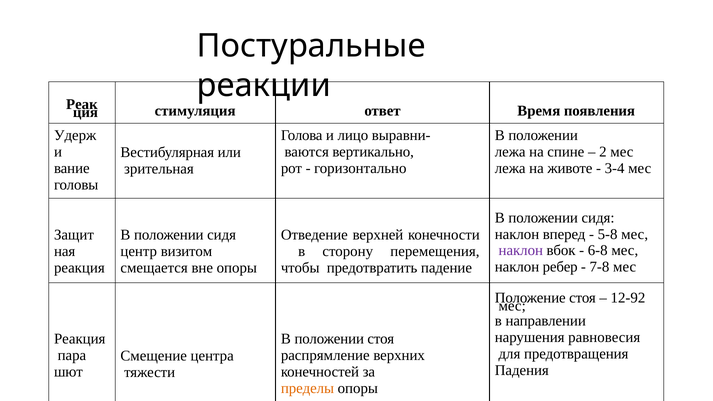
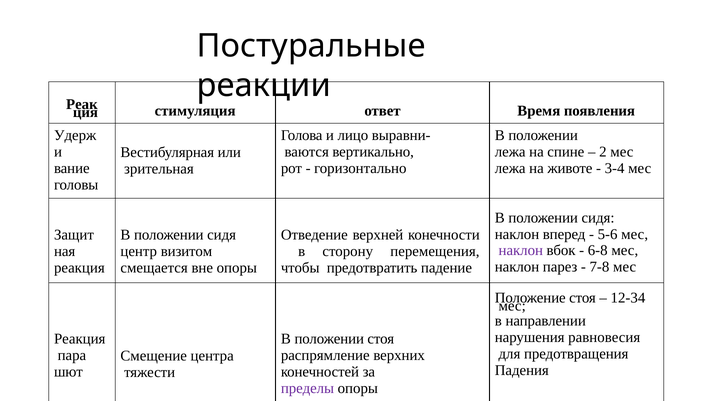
5-8: 5-8 -> 5-6
ребер: ребер -> парез
12-92: 12-92 -> 12-34
пределы colour: orange -> purple
